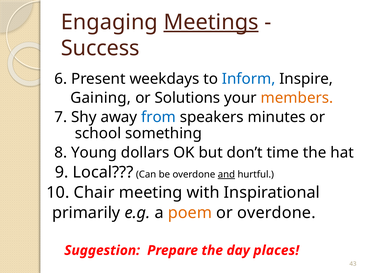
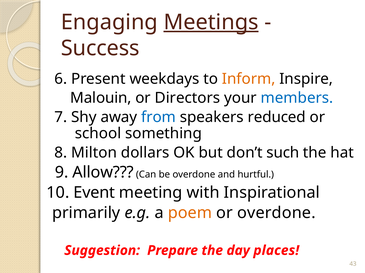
Inform colour: blue -> orange
Gaining: Gaining -> Malouin
Solutions: Solutions -> Directors
members colour: orange -> blue
minutes: minutes -> reduced
Young: Young -> Milton
time: time -> such
Local: Local -> Allow
and underline: present -> none
Chair: Chair -> Event
